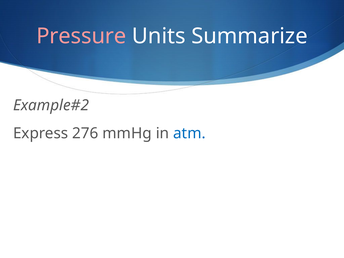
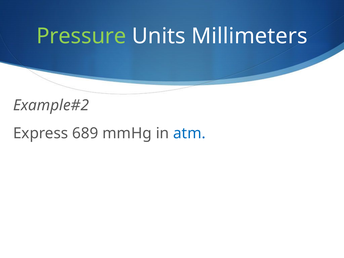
Pressure colour: pink -> light green
Summarize: Summarize -> Millimeters
276: 276 -> 689
